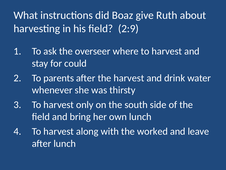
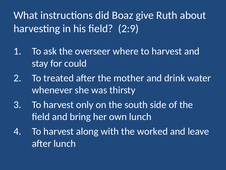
parents: parents -> treated
the harvest: harvest -> mother
